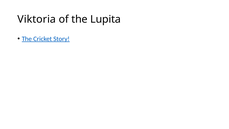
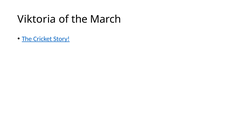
Lupita: Lupita -> March
